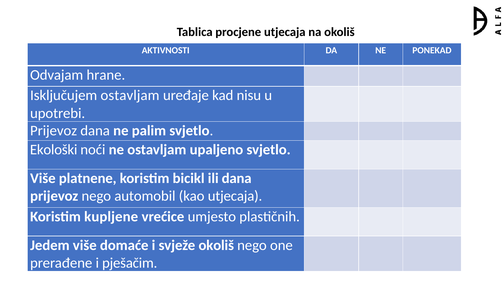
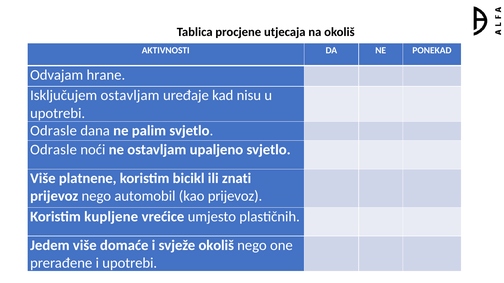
Prijevoz at (54, 131): Prijevoz -> Odrasle
Ekološki at (54, 150): Ekološki -> Odrasle
ili dana: dana -> znati
kao utjecaja: utjecaja -> prijevoz
i pješačim: pješačim -> upotrebi
